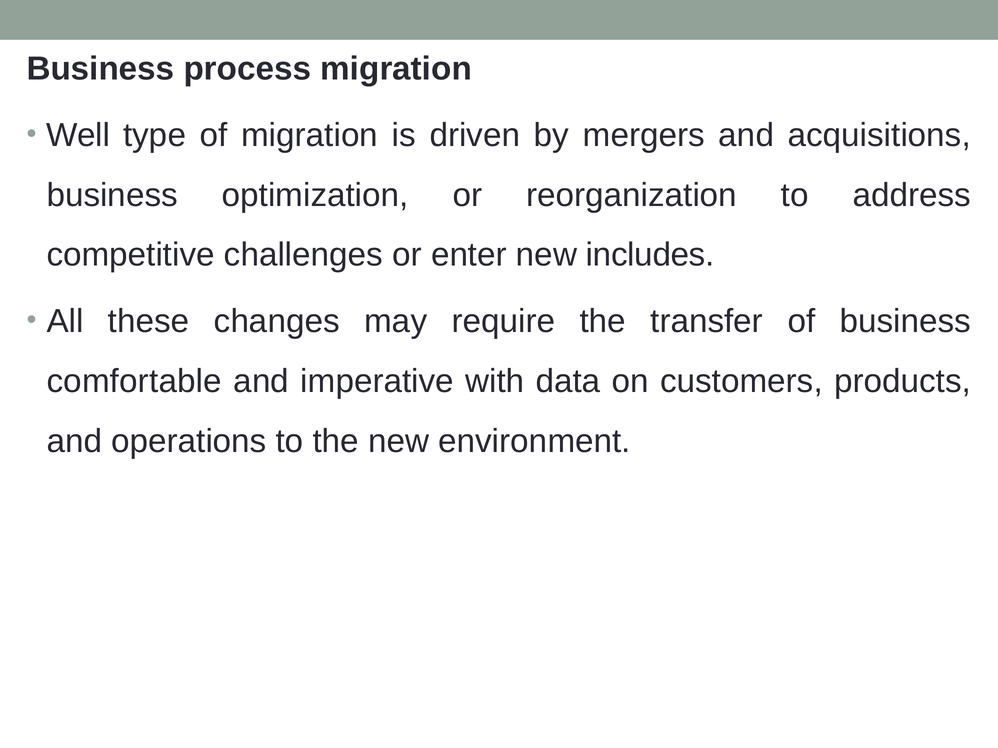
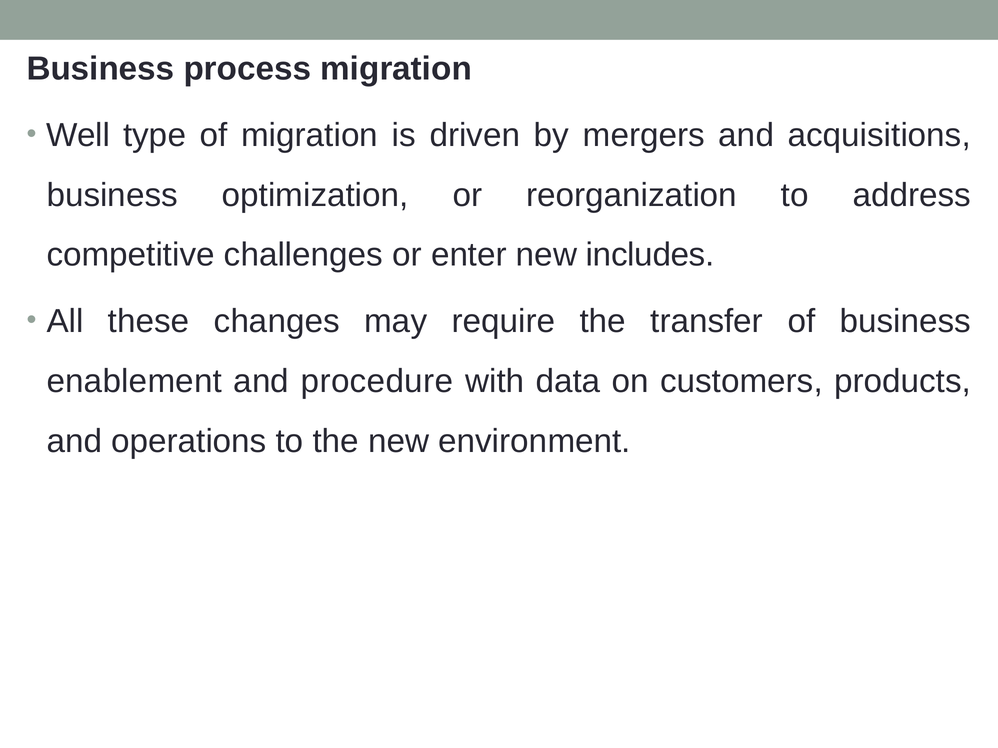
comfortable: comfortable -> enablement
imperative: imperative -> procedure
